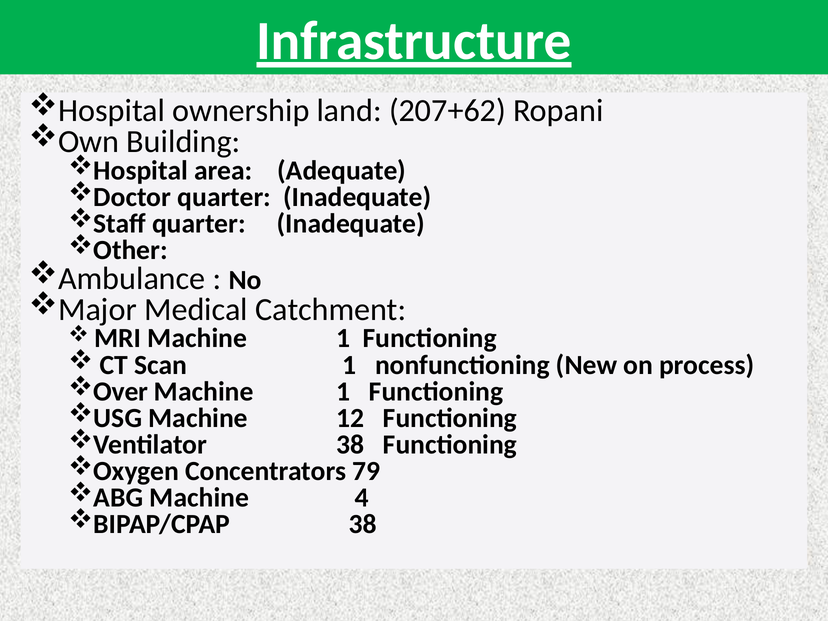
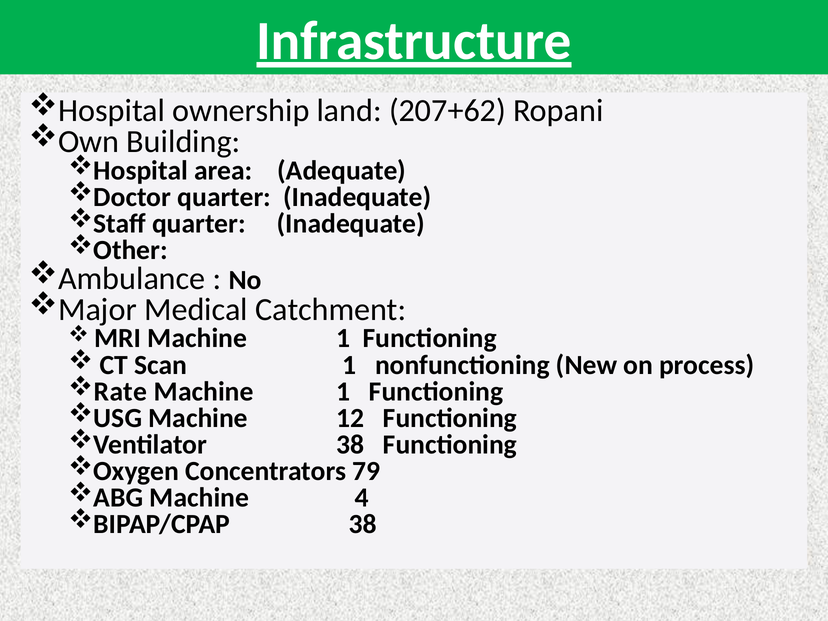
Over: Over -> Rate
